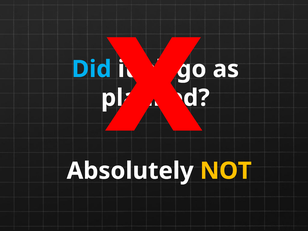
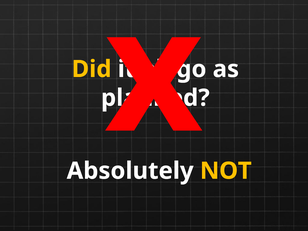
Did colour: light blue -> yellow
